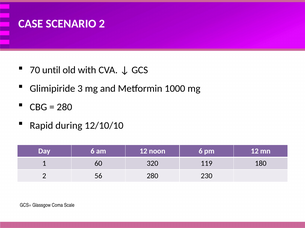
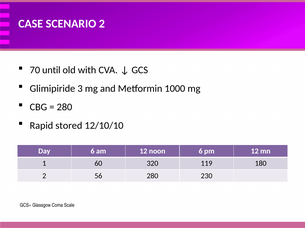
during: during -> stored
